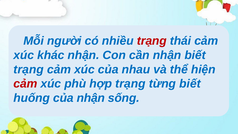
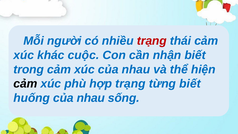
khác nhận: nhận -> cuộc
trạng at (29, 69): trạng -> trong
cảm at (25, 84) colour: red -> black
huống của nhận: nhận -> nhau
